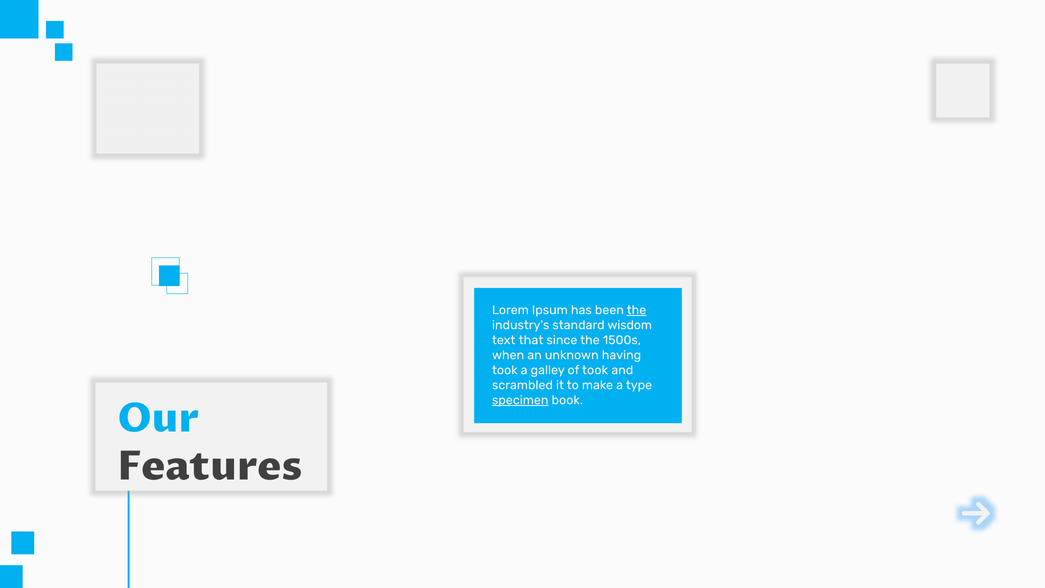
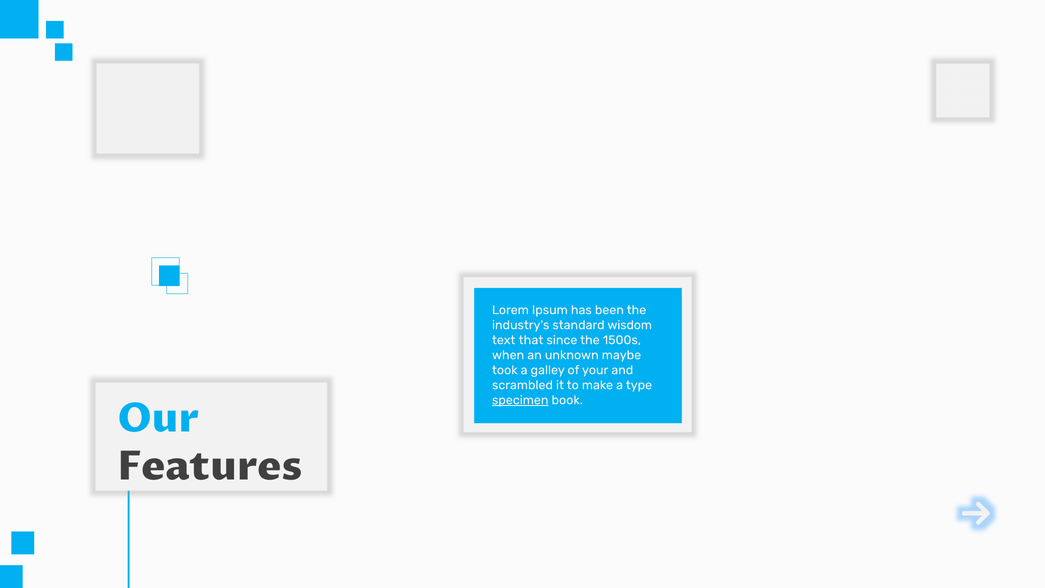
the at (636, 310) underline: present -> none
having: having -> maybe
of took: took -> your
